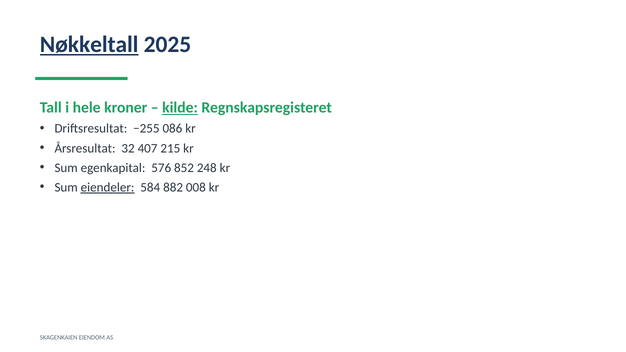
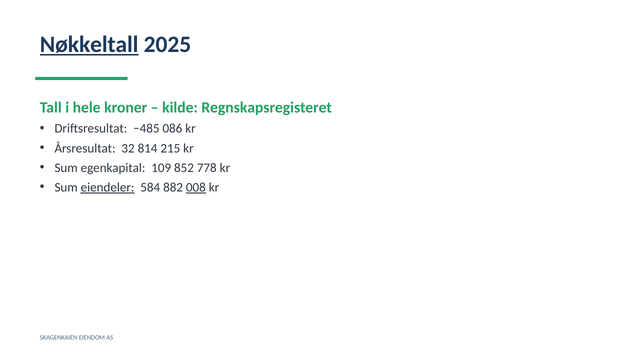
kilde underline: present -> none
−255: −255 -> −485
407: 407 -> 814
576: 576 -> 109
248: 248 -> 778
008 underline: none -> present
